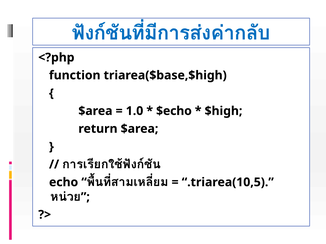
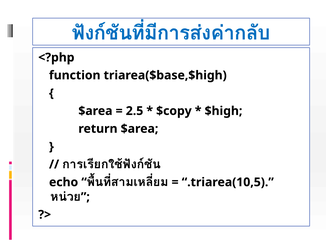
1.0: 1.0 -> 2.5
$echo: $echo -> $copy
